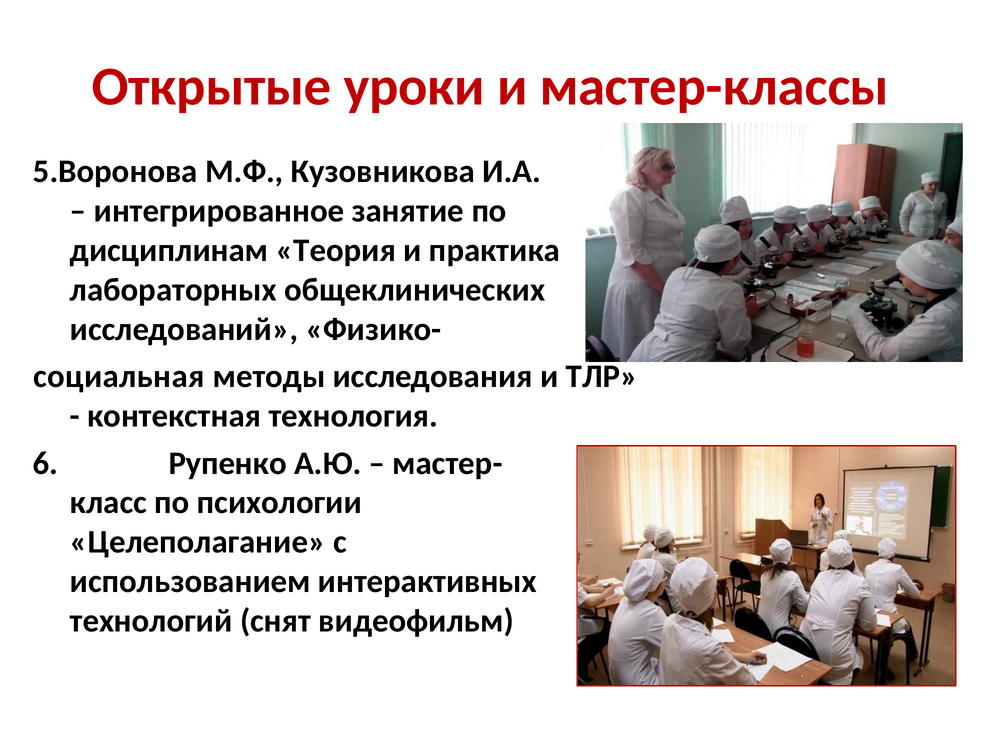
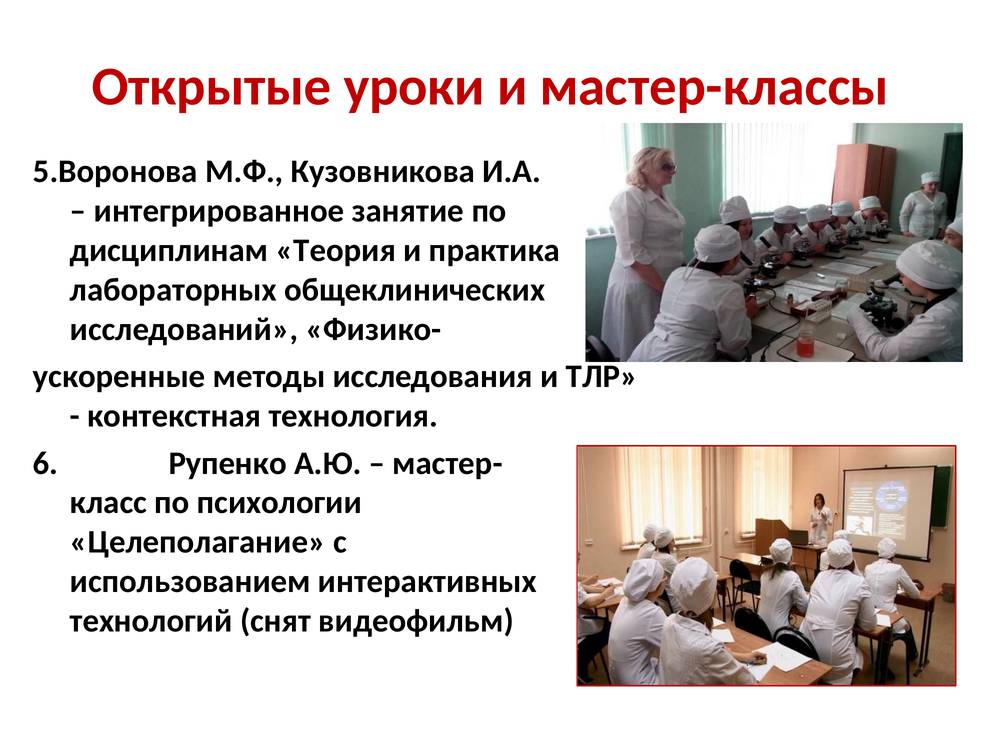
социальная: социальная -> ускоренные
